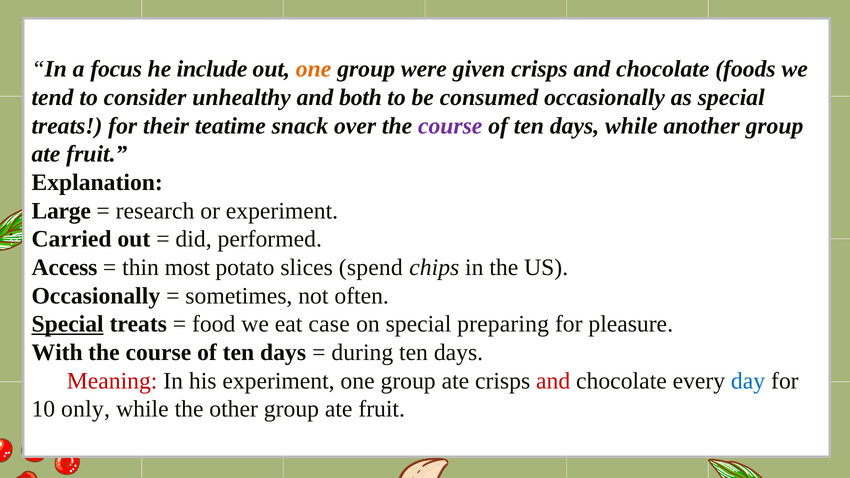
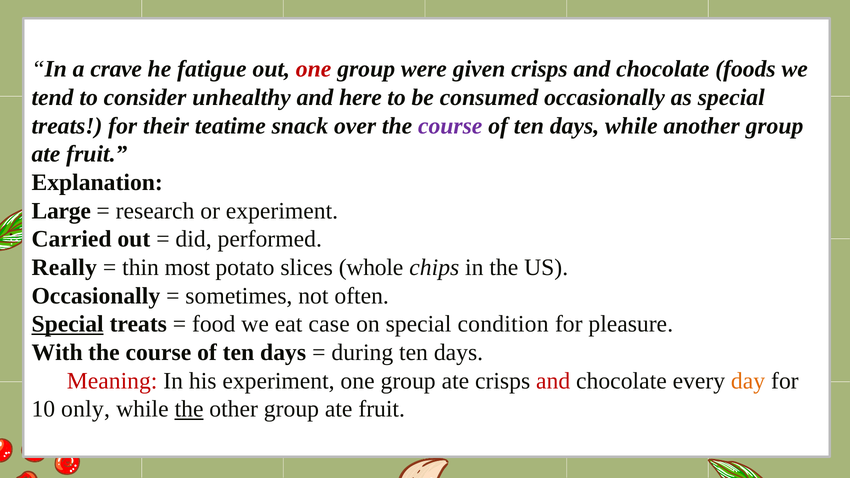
focus: focus -> crave
include: include -> fatigue
one at (314, 69) colour: orange -> red
both: both -> here
Access: Access -> Really
spend: spend -> whole
preparing: preparing -> condition
day colour: blue -> orange
the at (189, 409) underline: none -> present
